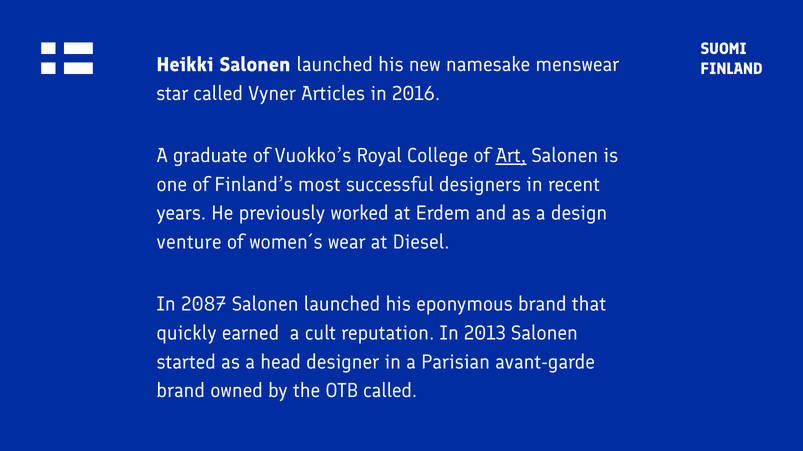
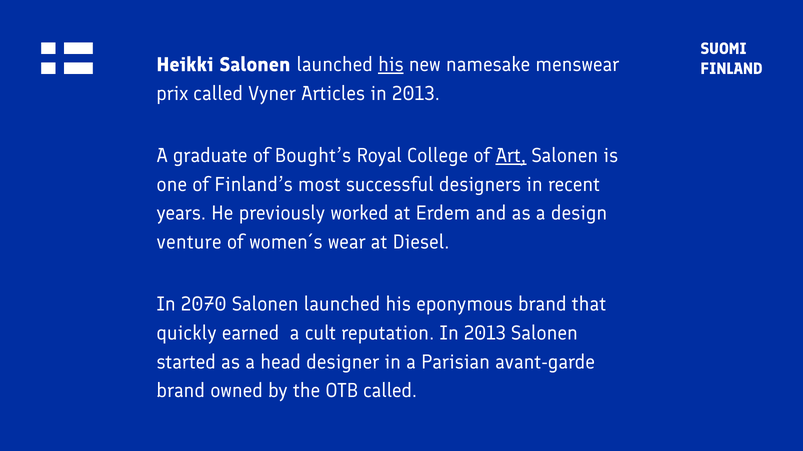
his at (391, 65) underline: none -> present
star: star -> prix
Articles in 2016: 2016 -> 2013
Vuokko’s: Vuokko’s -> Bought’s
2087: 2087 -> 2070
